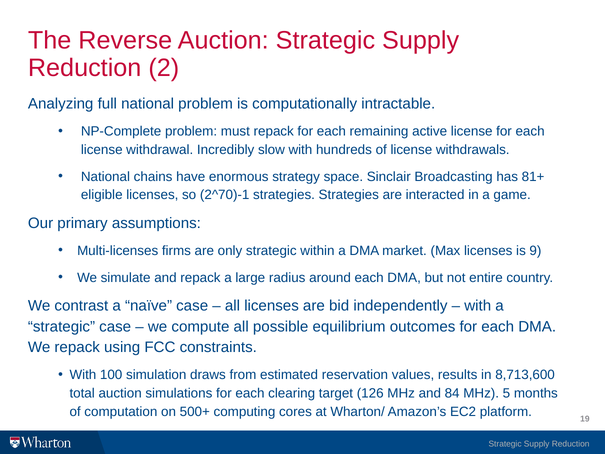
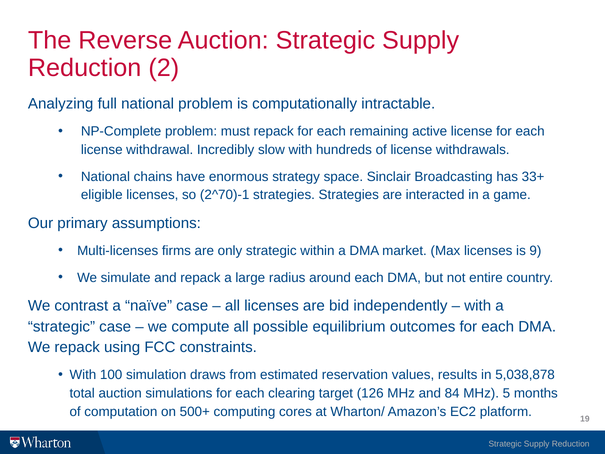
81+: 81+ -> 33+
8,713,600: 8,713,600 -> 5,038,878
